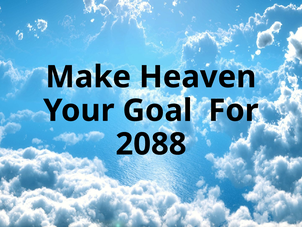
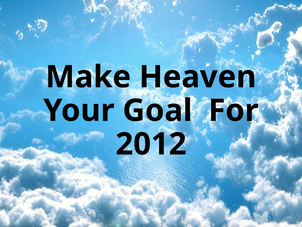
2088: 2088 -> 2012
